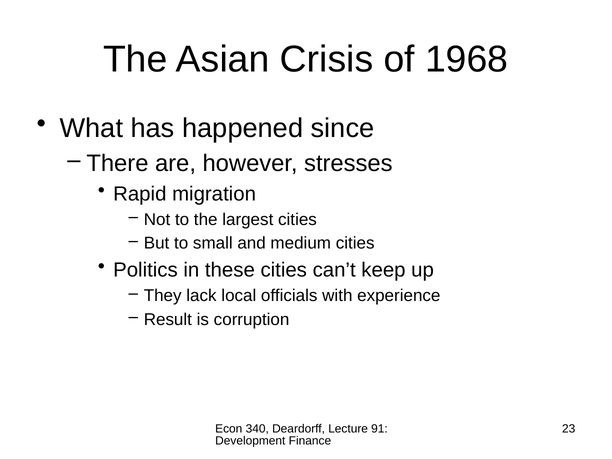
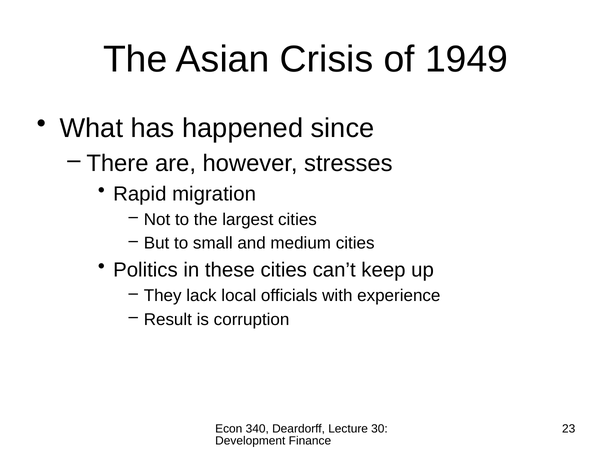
1968: 1968 -> 1949
91: 91 -> 30
